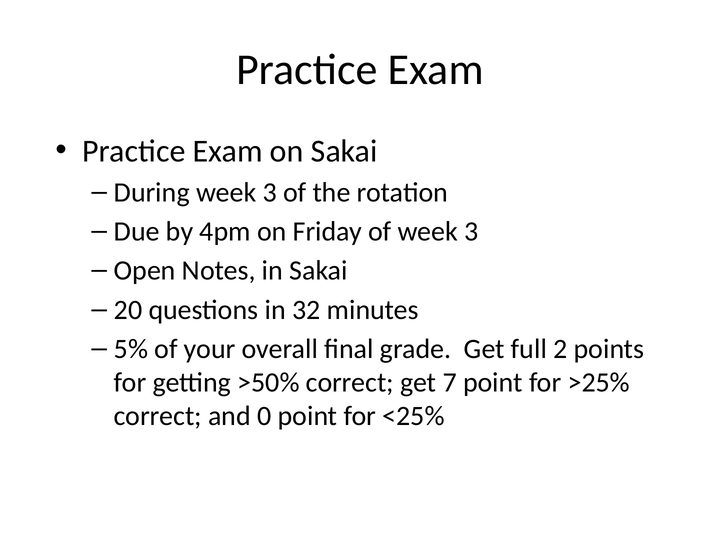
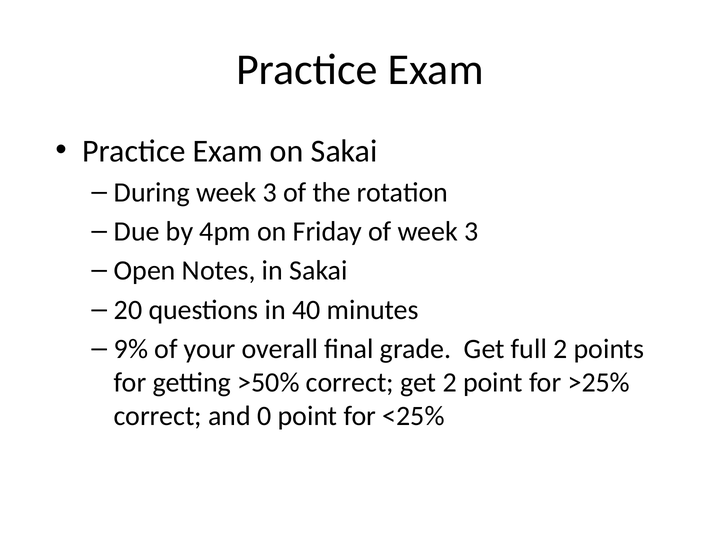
32: 32 -> 40
5%: 5% -> 9%
get 7: 7 -> 2
